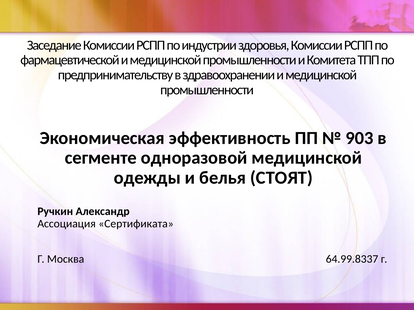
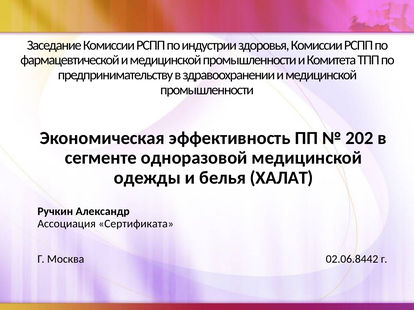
903: 903 -> 202
СТОЯТ: СТОЯТ -> ХАЛАТ
64.99.8337: 64.99.8337 -> 02.06.8442
